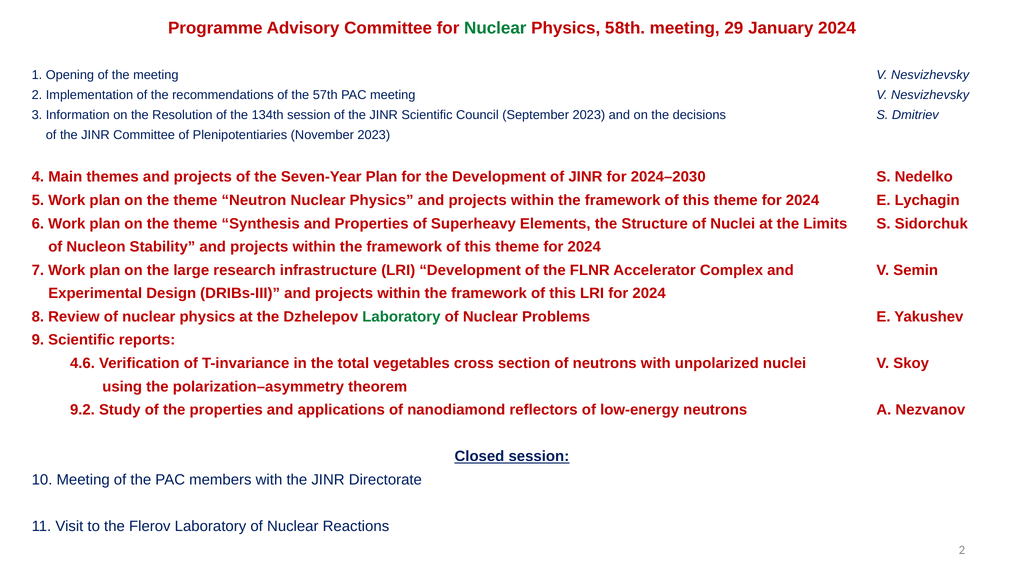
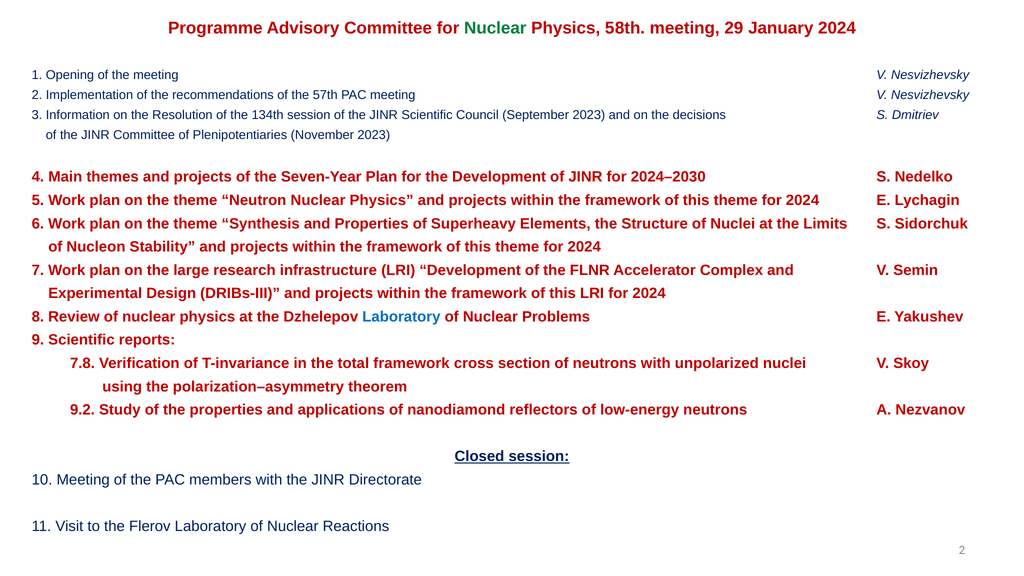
Laboratory at (401, 317) colour: green -> blue
4.6: 4.6 -> 7.8
total vegetables: vegetables -> framework
